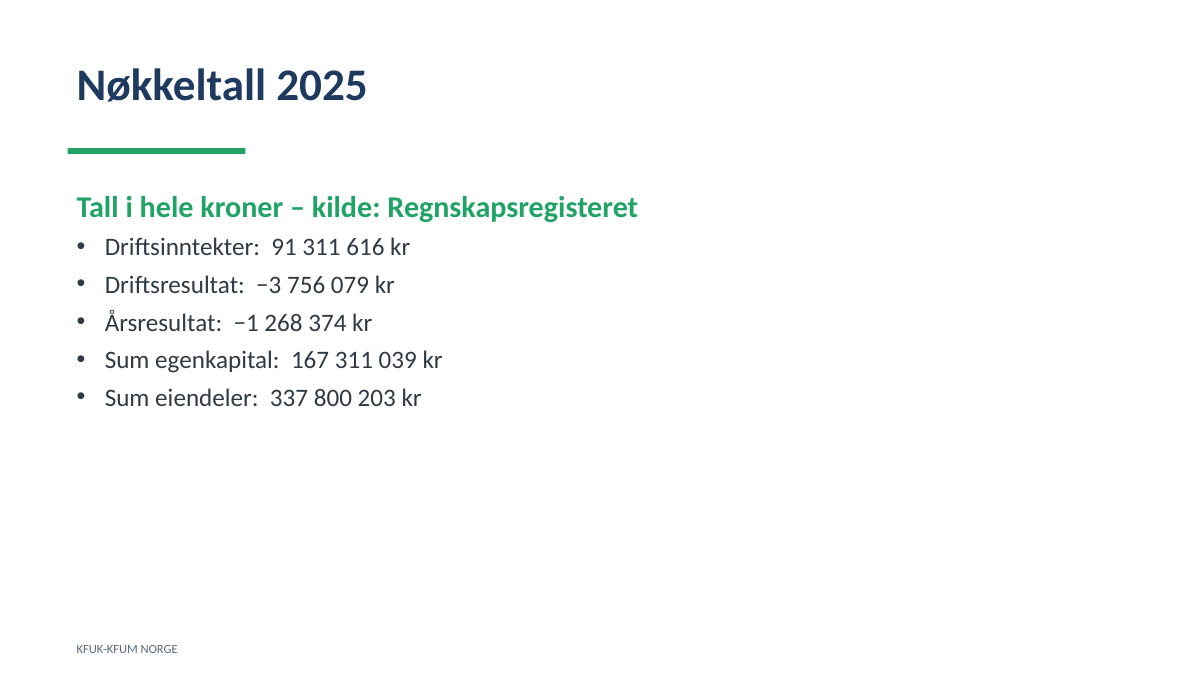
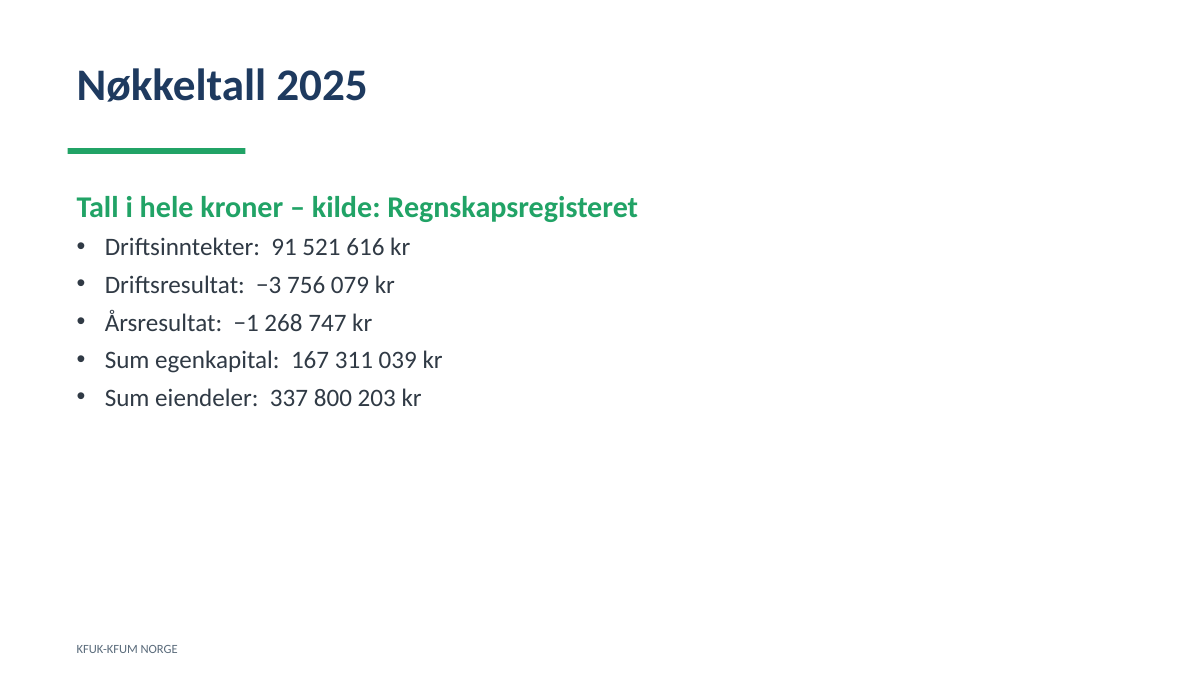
91 311: 311 -> 521
374: 374 -> 747
